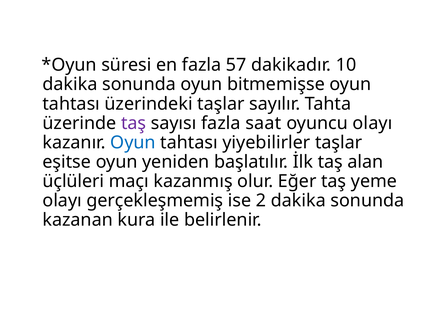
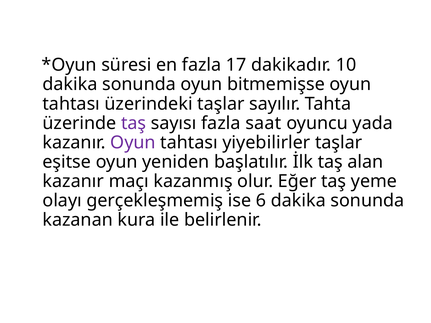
57: 57 -> 17
oyuncu olayı: olayı -> yada
Oyun at (133, 143) colour: blue -> purple
üçlüleri at (73, 181): üçlüleri -> kazanır
2: 2 -> 6
